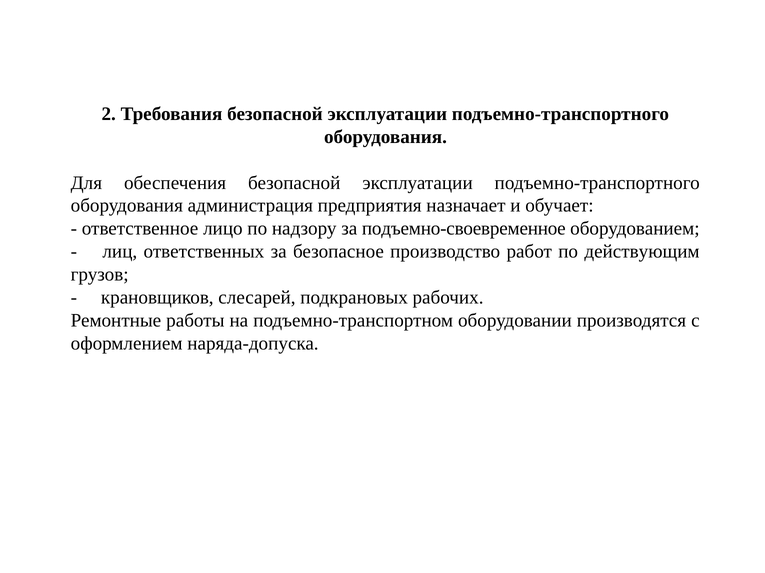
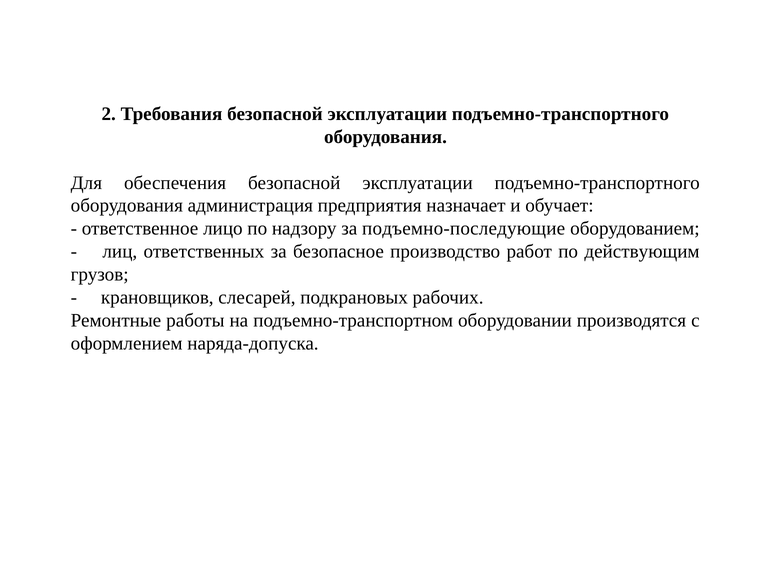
подъемно-своевременное: подъемно-своевременное -> подъемно-последующие
